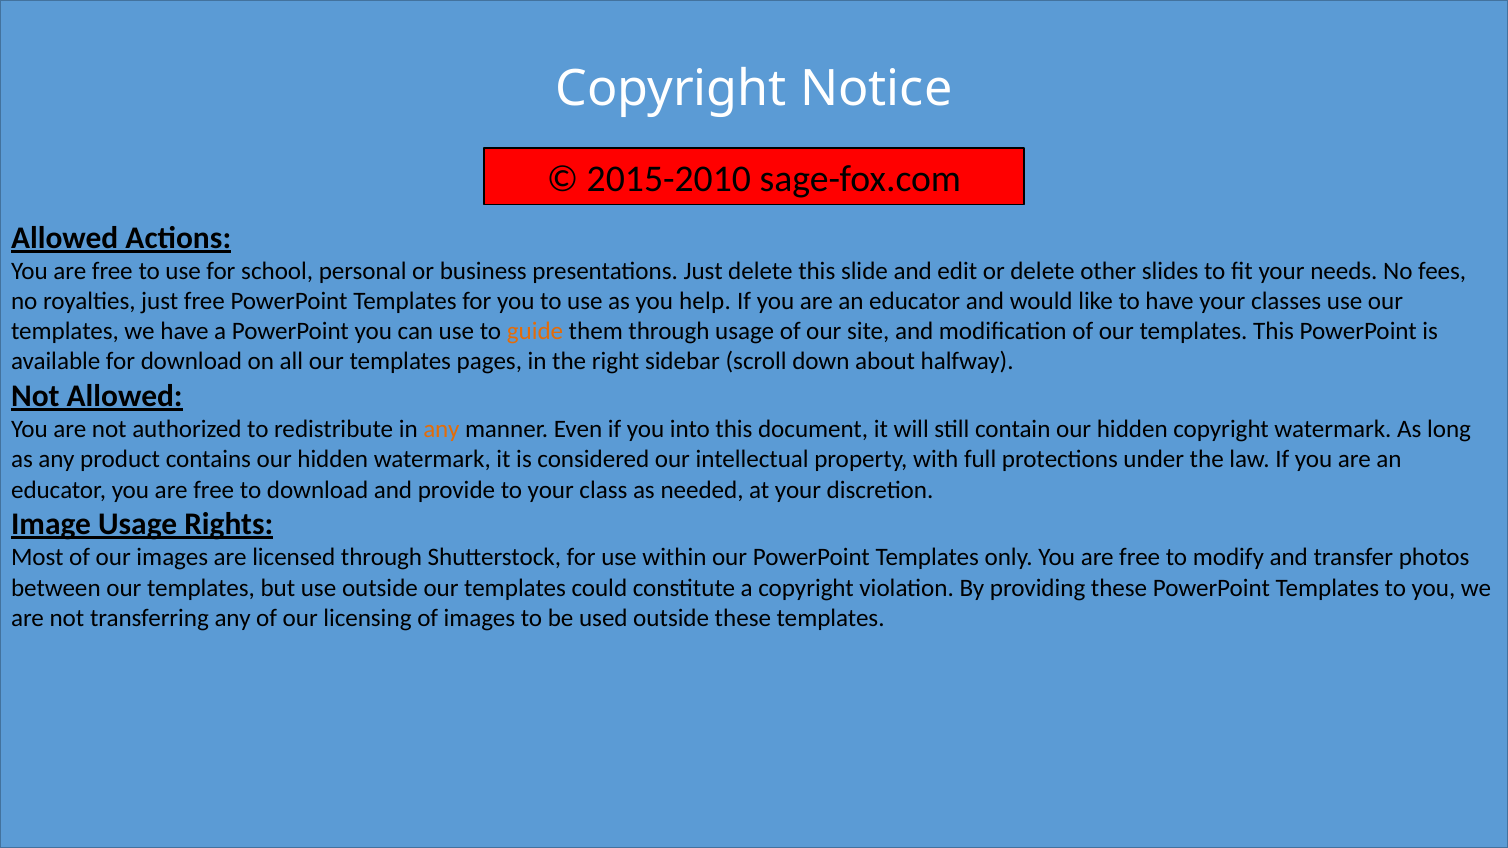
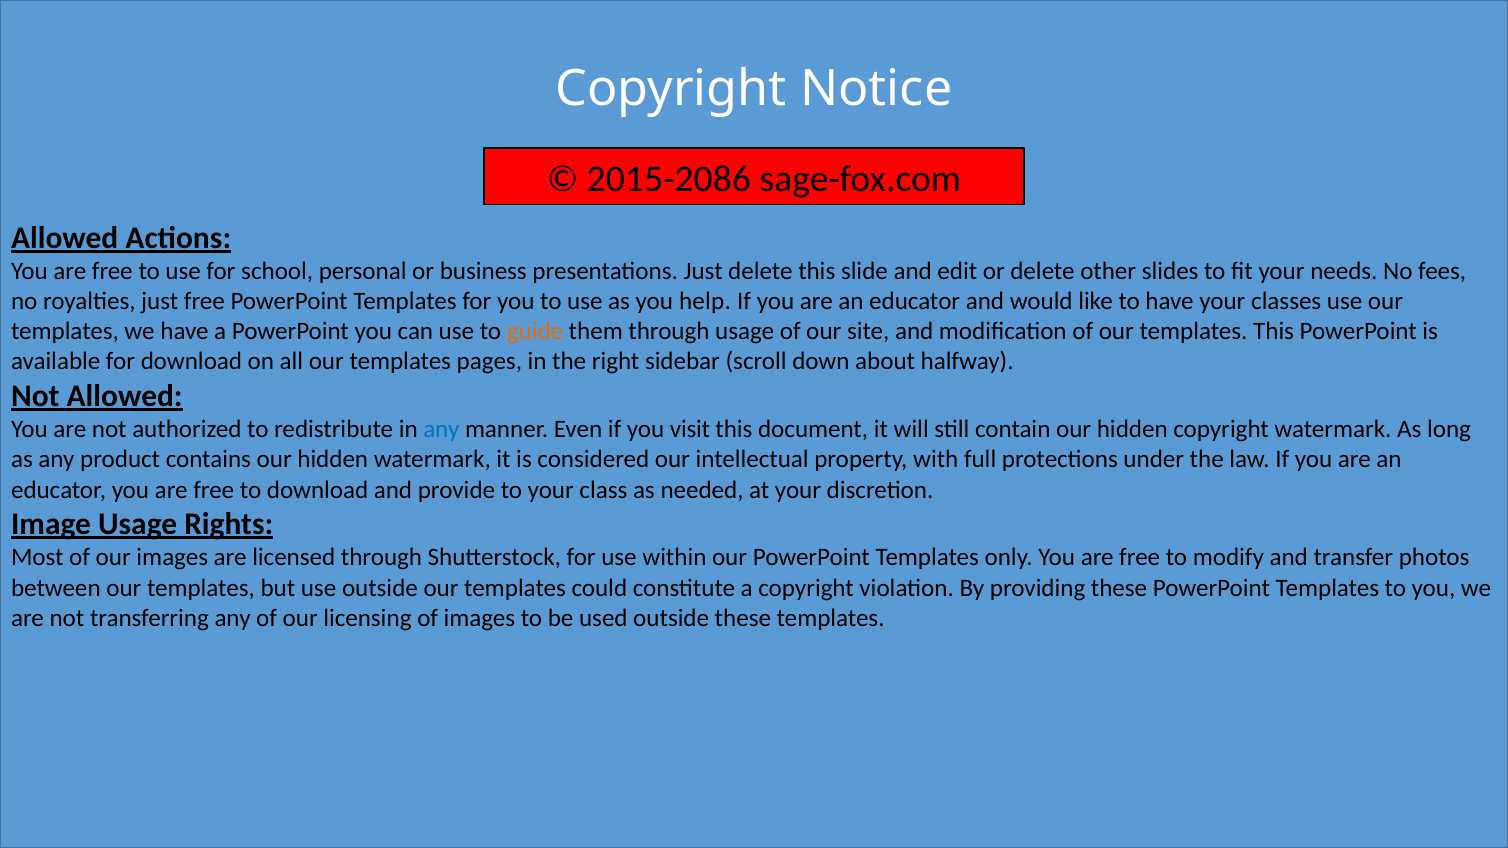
2015-2010: 2015-2010 -> 2015-2086
any at (441, 430) colour: orange -> blue
into: into -> visit
